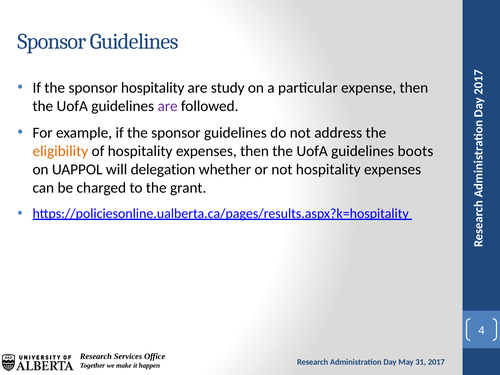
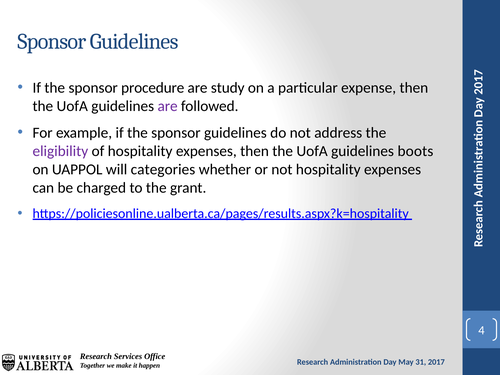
sponsor hospitality: hospitality -> procedure
eligibility colour: orange -> purple
delegation: delegation -> categories
